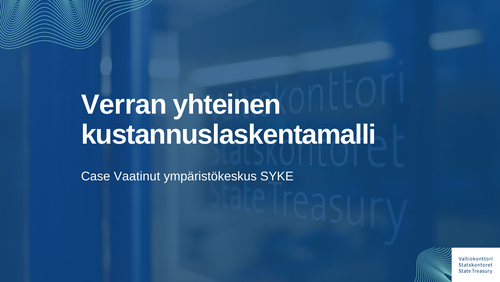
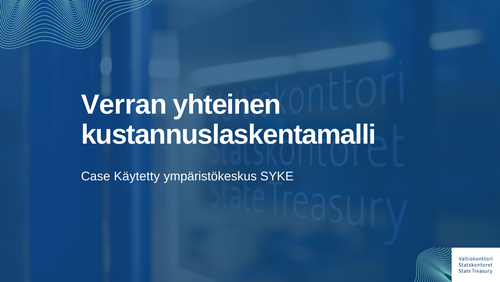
Vaatinut: Vaatinut -> Käytetty
